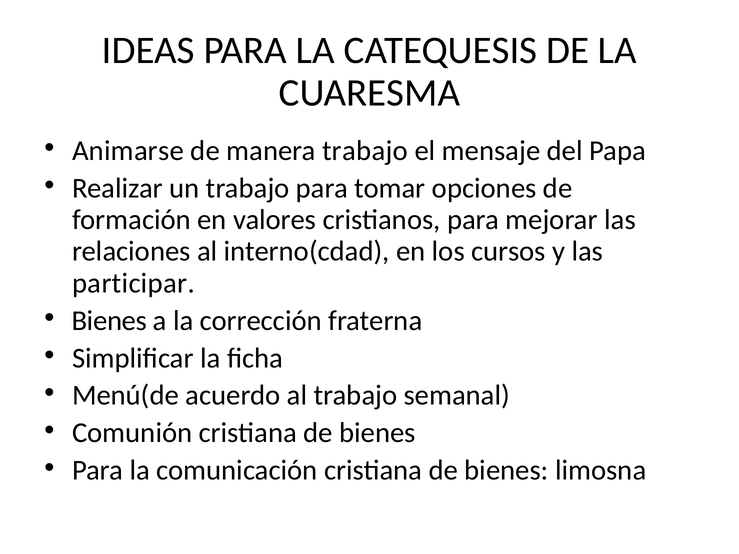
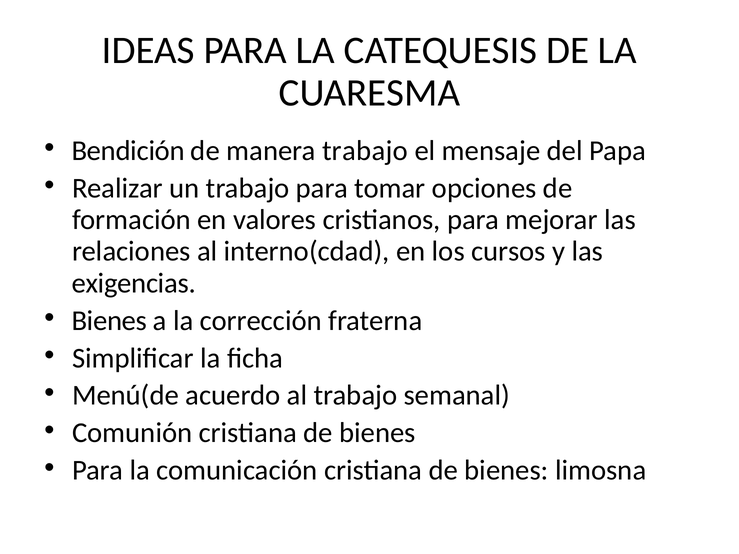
Animarse: Animarse -> Bendición
participar: participar -> exigencias
